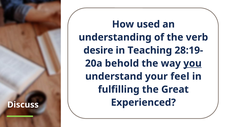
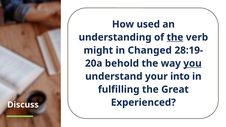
the at (175, 37) underline: none -> present
desire: desire -> might
Teaching: Teaching -> Changed
feel: feel -> into
